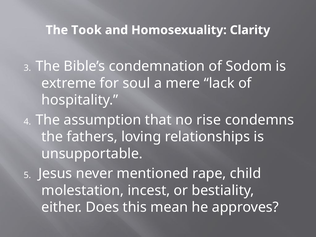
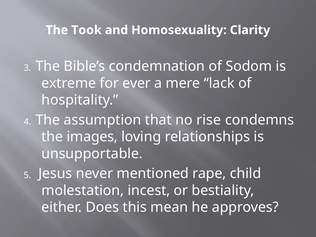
soul: soul -> ever
fathers: fathers -> images
